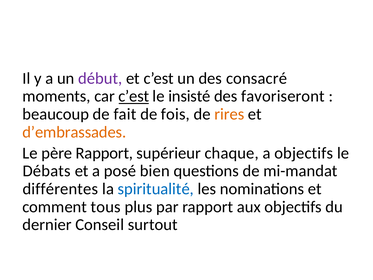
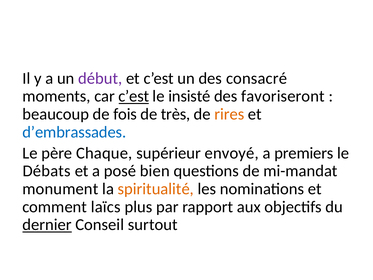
fait: fait -> fois
fois: fois -> très
d’embrassades colour: orange -> blue
père Rapport: Rapport -> Chaque
chaque: chaque -> envoyé
a objectifs: objectifs -> premiers
différentes: différentes -> monument
spiritualité colour: blue -> orange
tous: tous -> laïcs
dernier underline: none -> present
